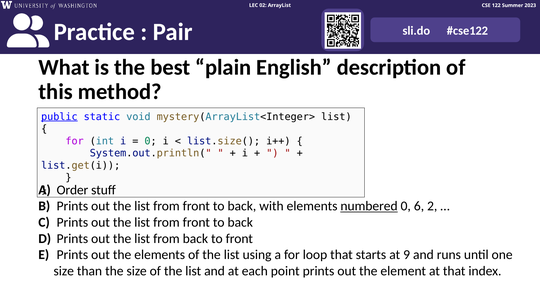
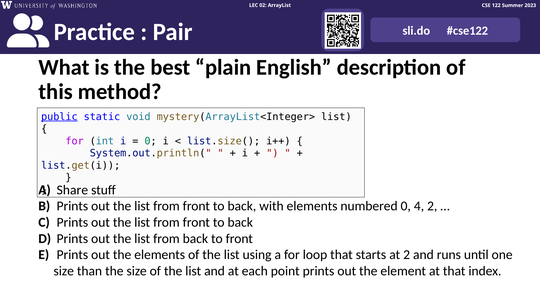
Order: Order -> Share
numbered underline: present -> none
6: 6 -> 4
at 9: 9 -> 2
